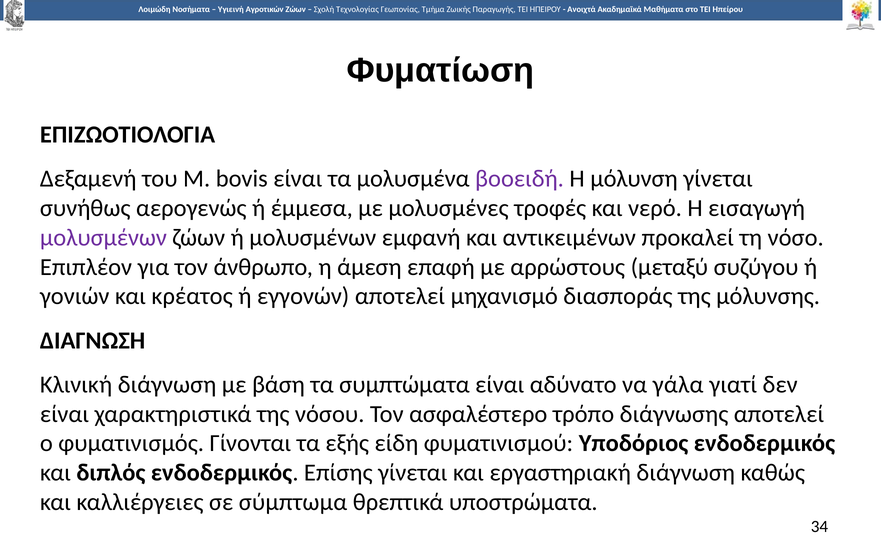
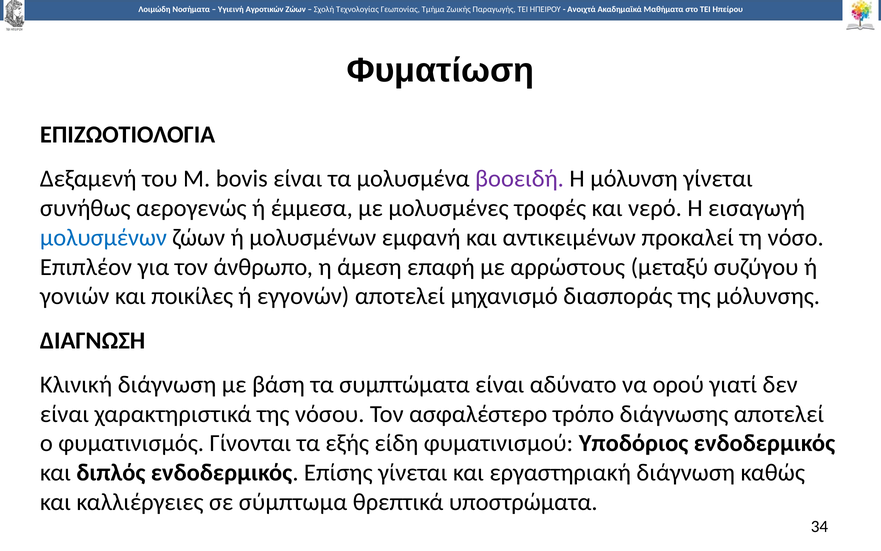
μολυσμένων at (103, 237) colour: purple -> blue
κρέατος: κρέατος -> ποικίλες
γάλα: γάλα -> ορού
